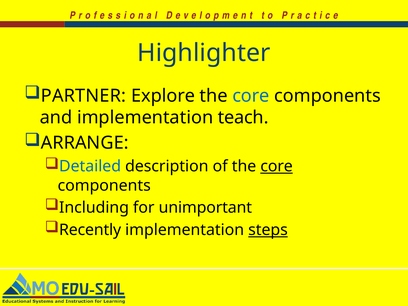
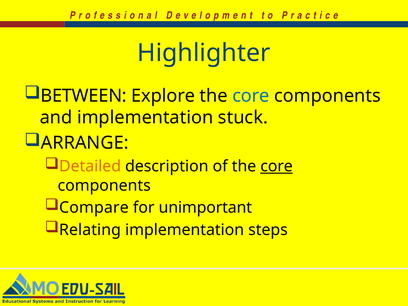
PARTNER: PARTNER -> BETWEEN
teach: teach -> stuck
Detailed colour: blue -> orange
Including: Including -> Compare
Recently: Recently -> Relating
steps underline: present -> none
